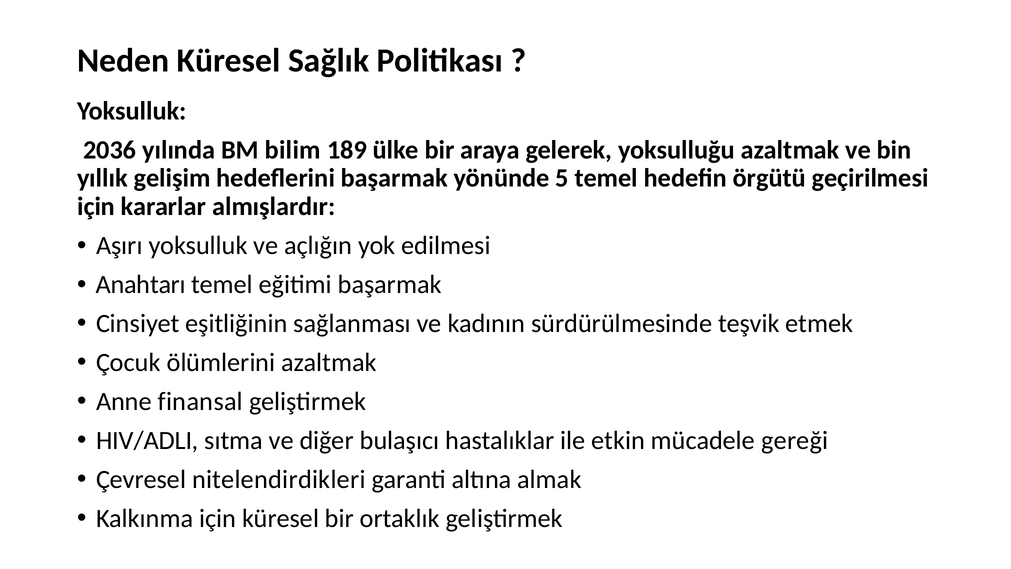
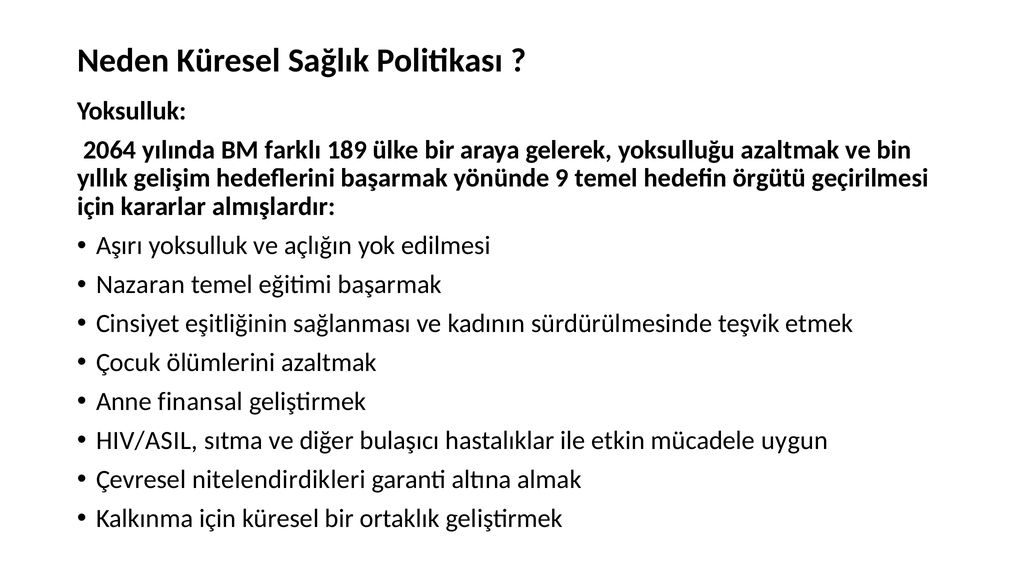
2036: 2036 -> 2064
bilim: bilim -> farklı
5: 5 -> 9
Anahtarı: Anahtarı -> Nazaran
HIV/ADLI: HIV/ADLI -> HIV/ASIL
gereği: gereği -> uygun
